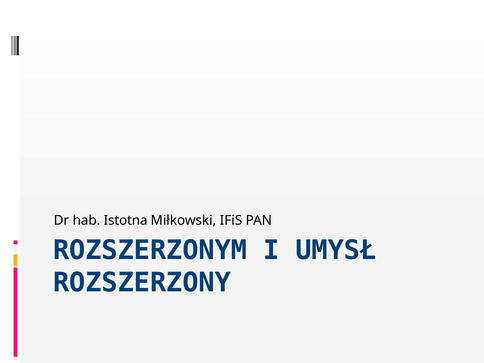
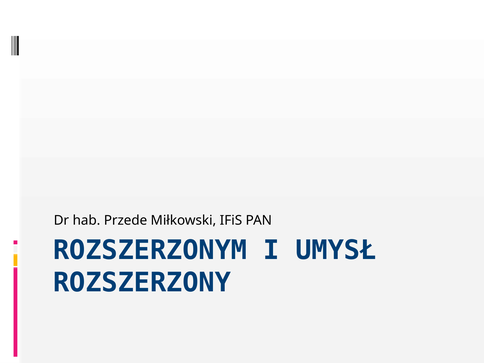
Istotna: Istotna -> Przede
